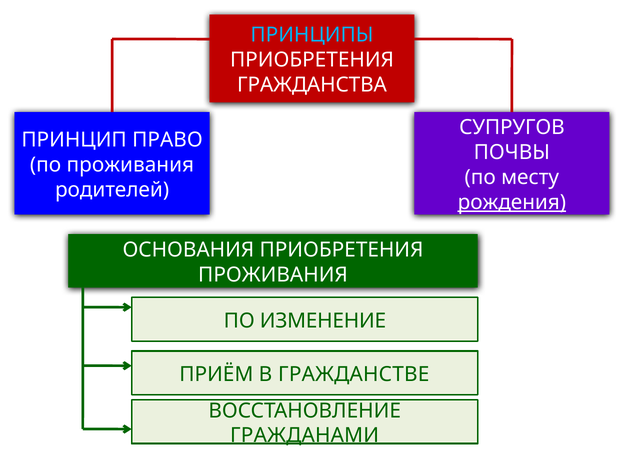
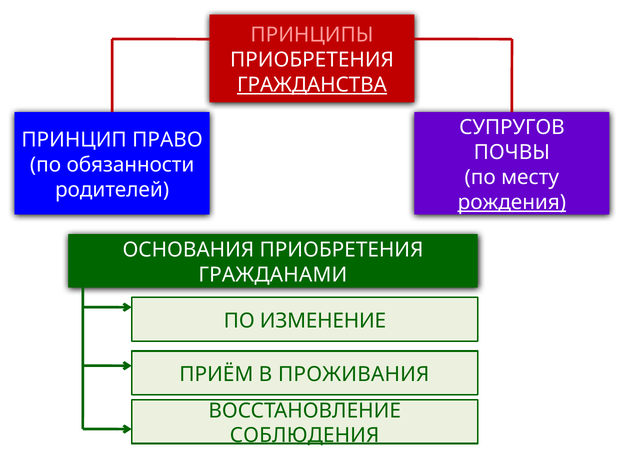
ПРИНЦИПЫ colour: light blue -> pink
ГРАЖДАНСТВА underline: none -> present
по проживания: проживания -> обязанности
ПРОЖИВАНИЯ at (273, 275): ПРОЖИВАНИЯ -> ГРАЖДАНАМИ
ГРАЖДАНСТВЕ: ГРАЖДАНСТВЕ -> ПРОЖИВАНИЯ
ГРАЖДАНАМИ: ГРАЖДАНАМИ -> СОБЛЮДЕНИЯ
